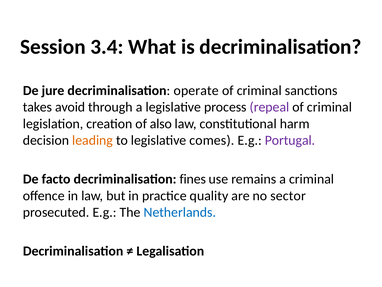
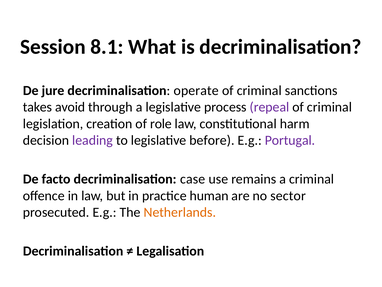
3.4: 3.4 -> 8.1
also: also -> role
leading colour: orange -> purple
comes: comes -> before
fines: fines -> case
quality: quality -> human
Netherlands colour: blue -> orange
